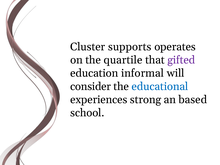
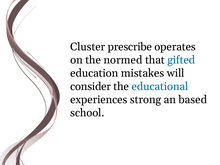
supports: supports -> prescribe
quartile: quartile -> normed
gifted colour: purple -> blue
informal: informal -> mistakes
